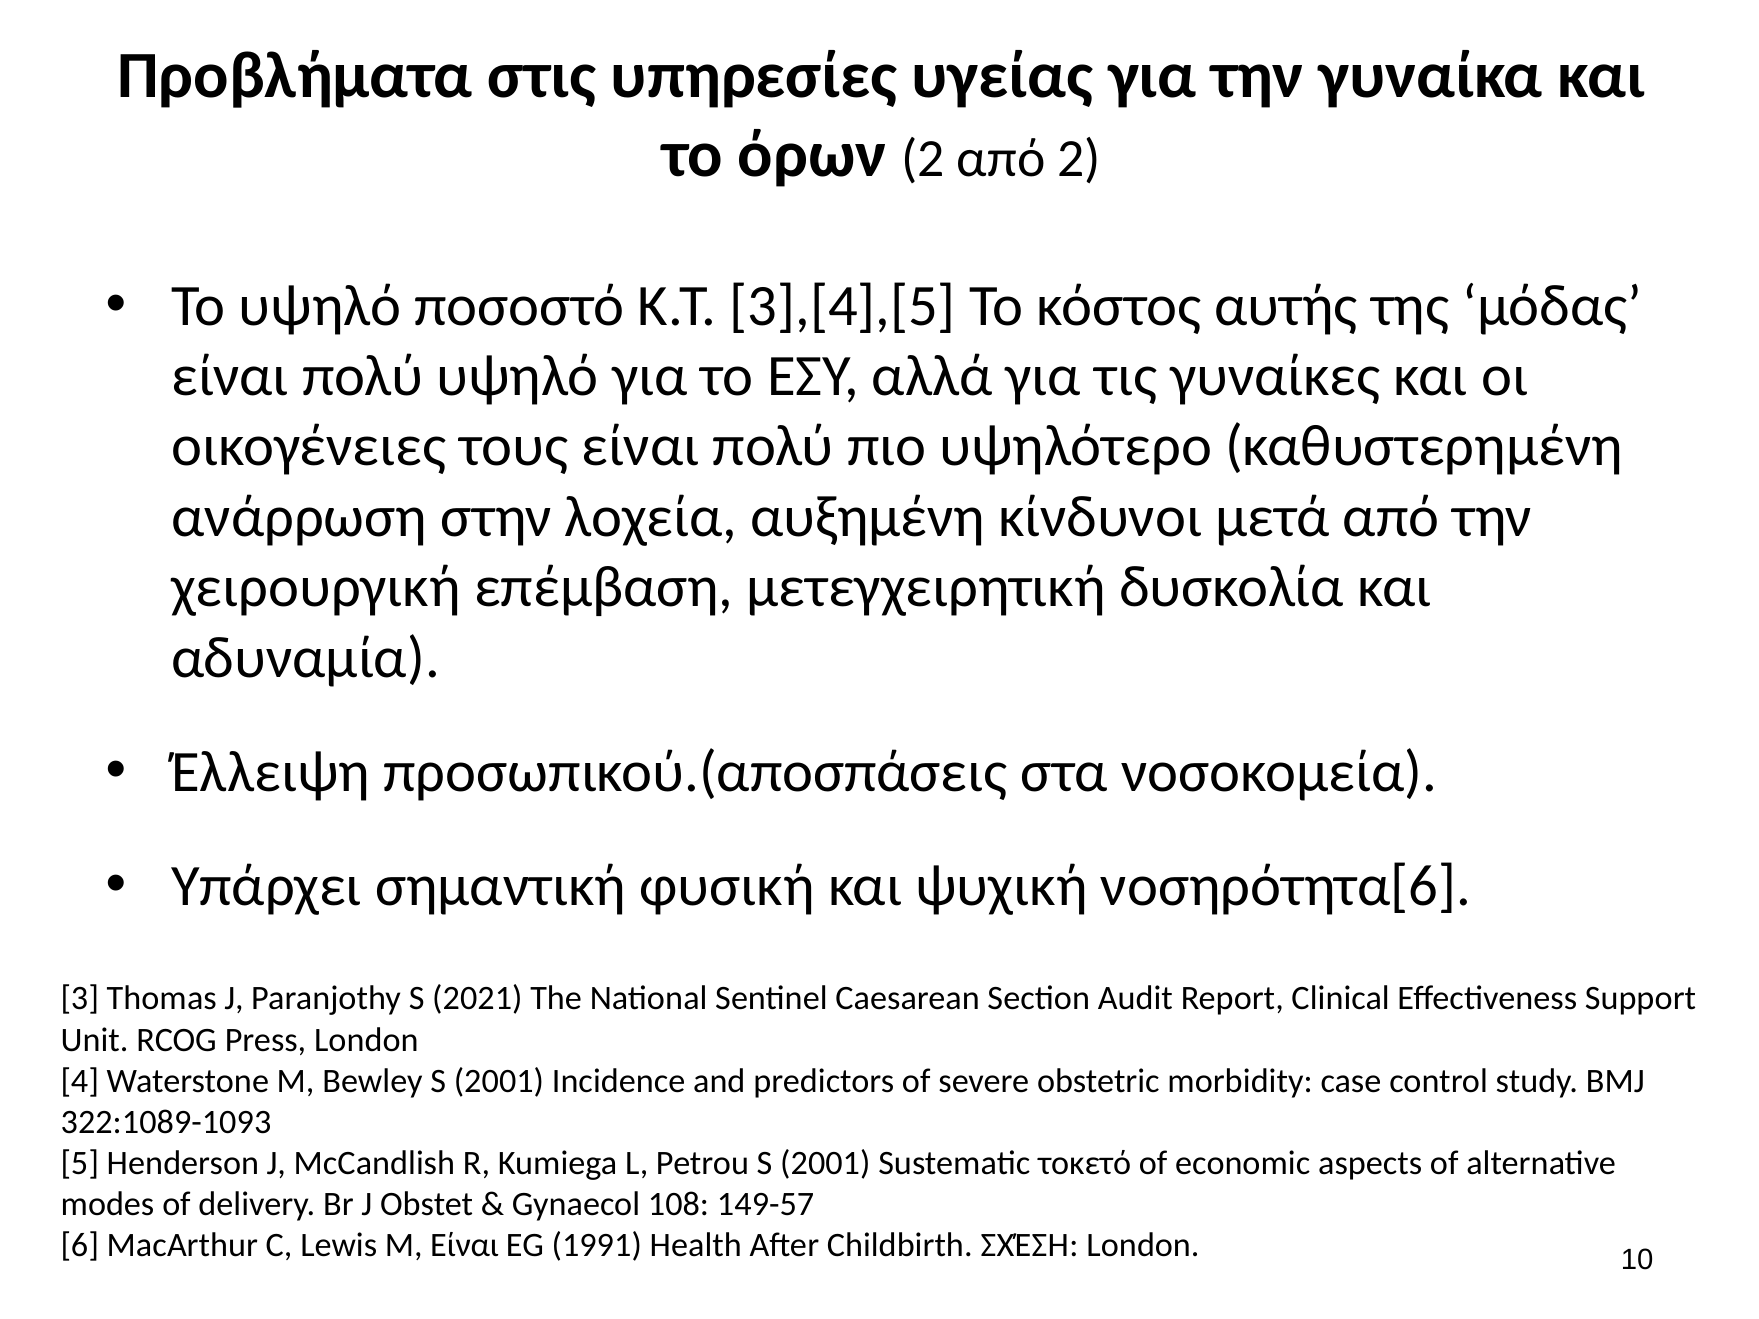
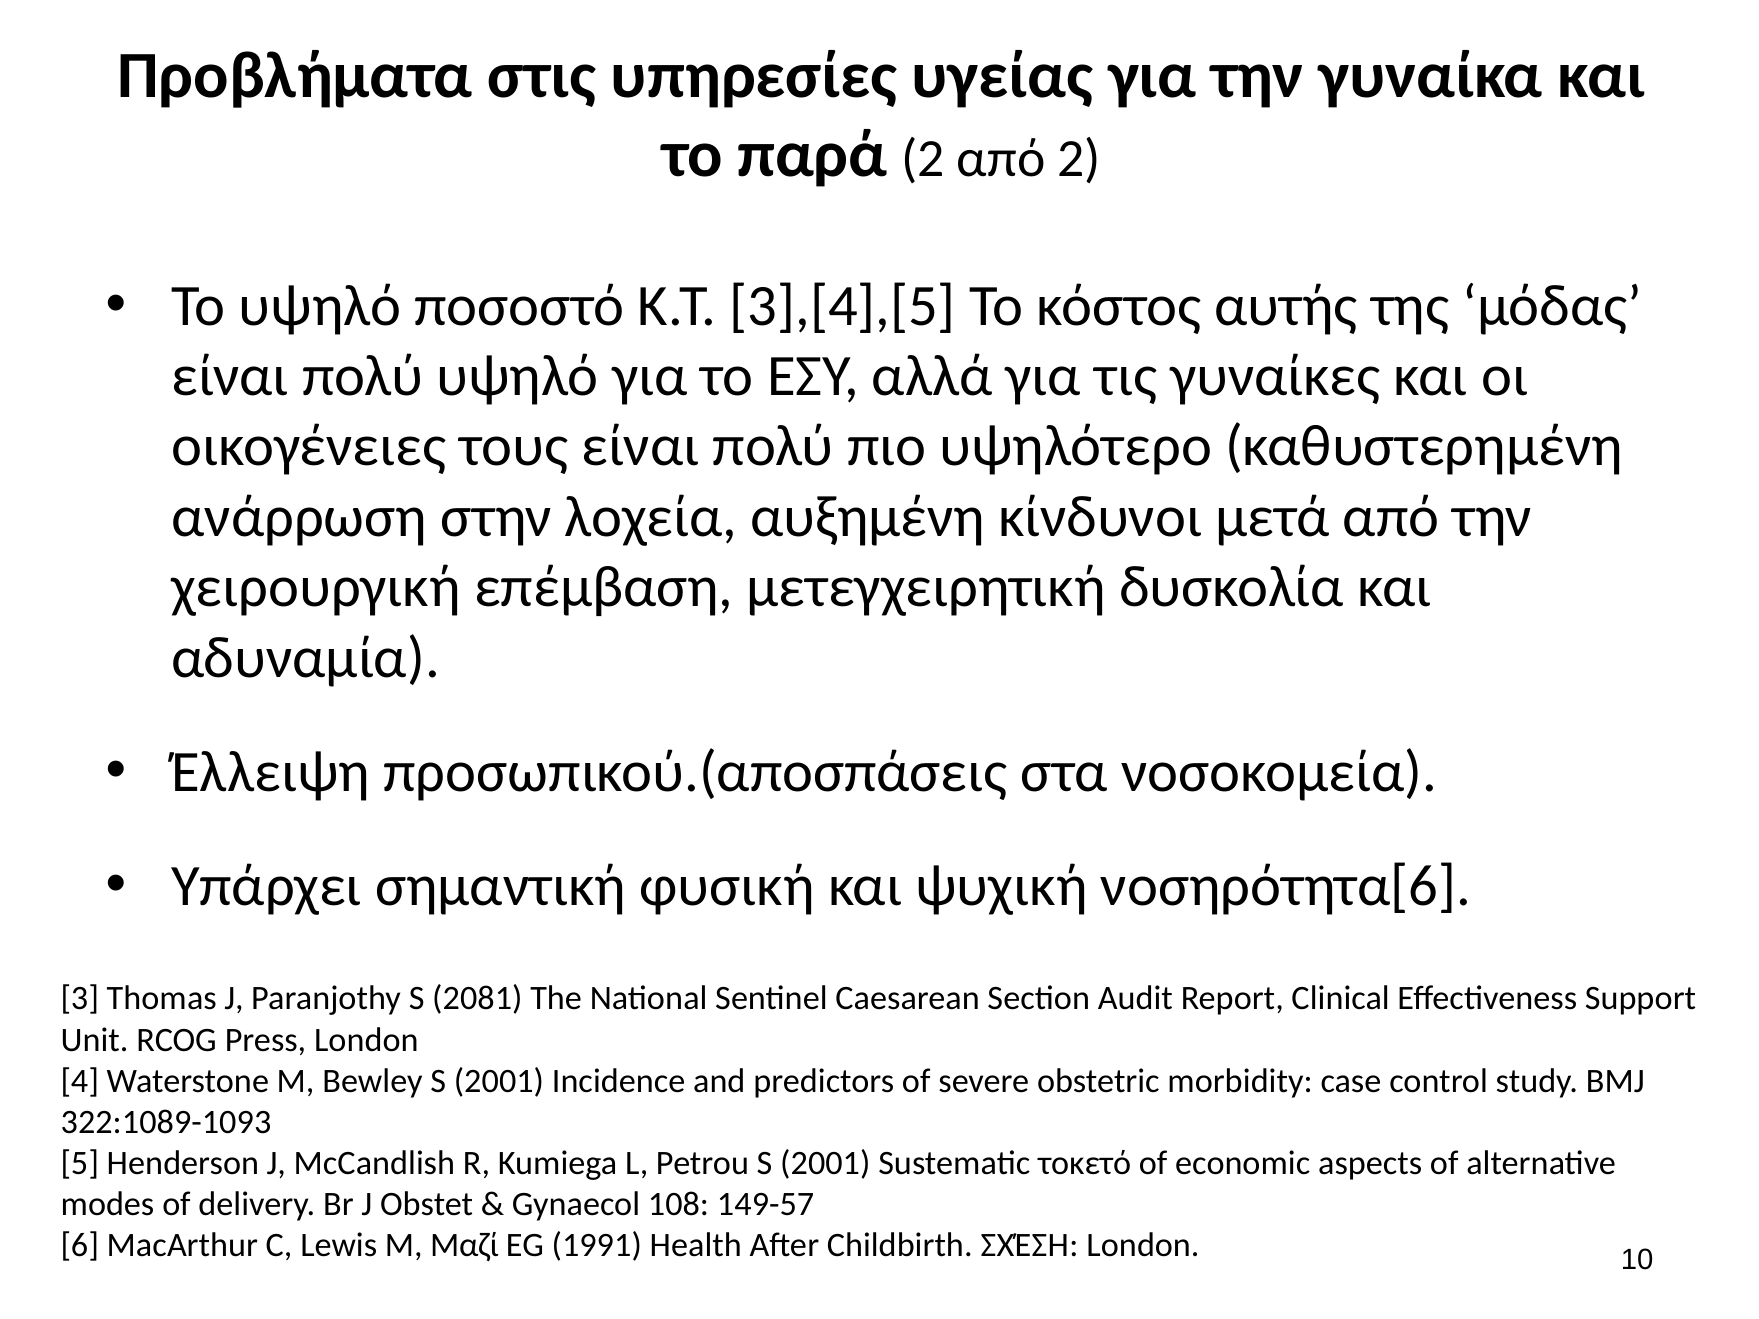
όρων: όρων -> παρά
2021: 2021 -> 2081
M Είναι: Είναι -> Μαζί
